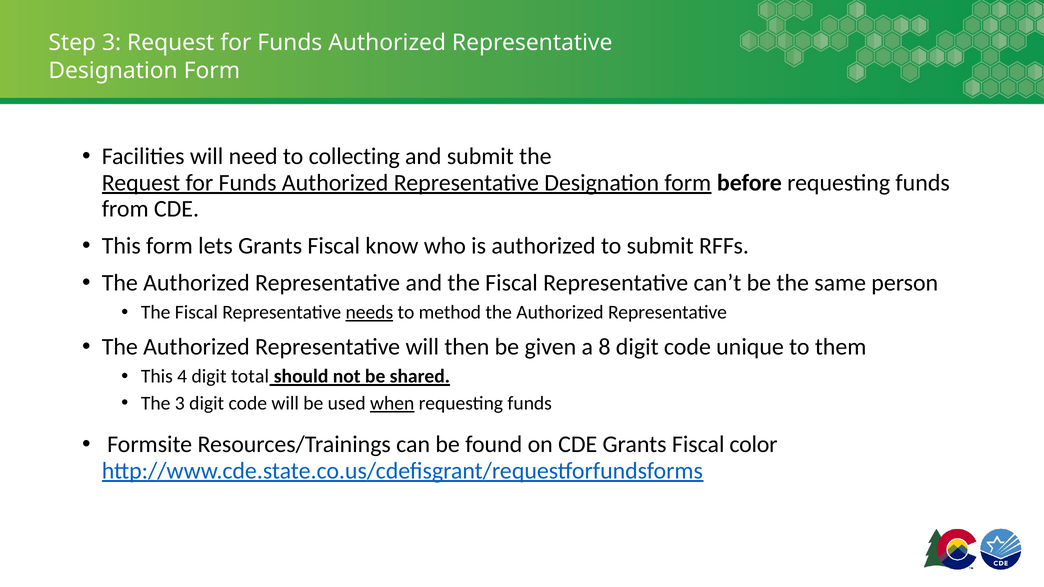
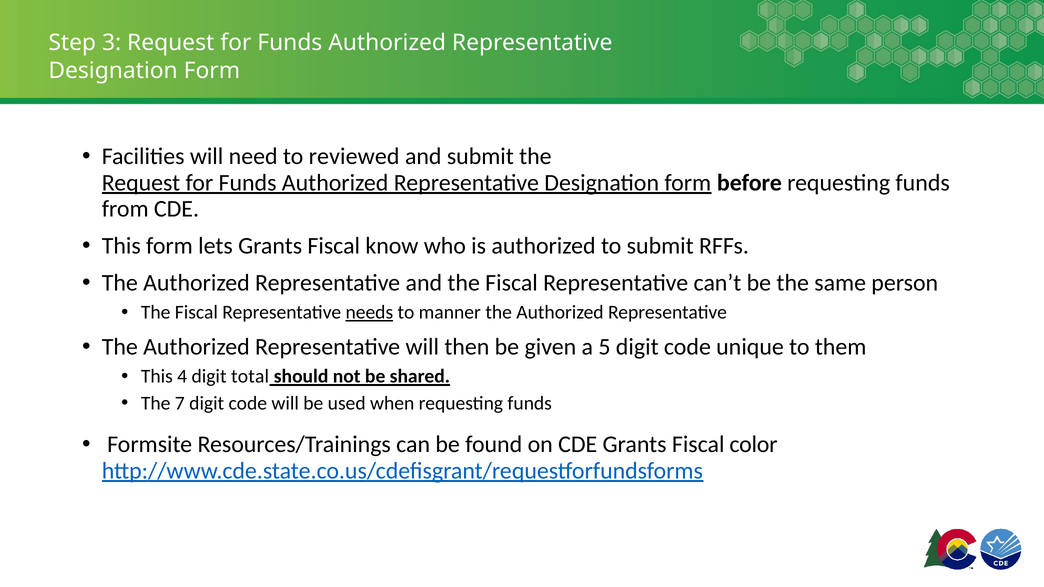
collecting: collecting -> reviewed
method: method -> manner
8: 8 -> 5
The 3: 3 -> 7
when underline: present -> none
